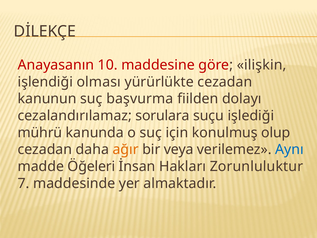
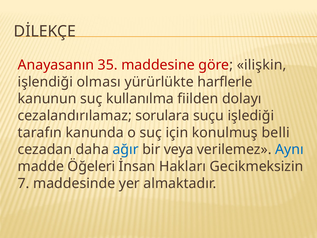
10: 10 -> 35
yürürlükte cezadan: cezadan -> harflerle
başvurma: başvurma -> kullanılma
mührü: mührü -> tarafın
olup: olup -> belli
ağır colour: orange -> blue
Zorunluluktur: Zorunluluktur -> Gecikmeksizin
